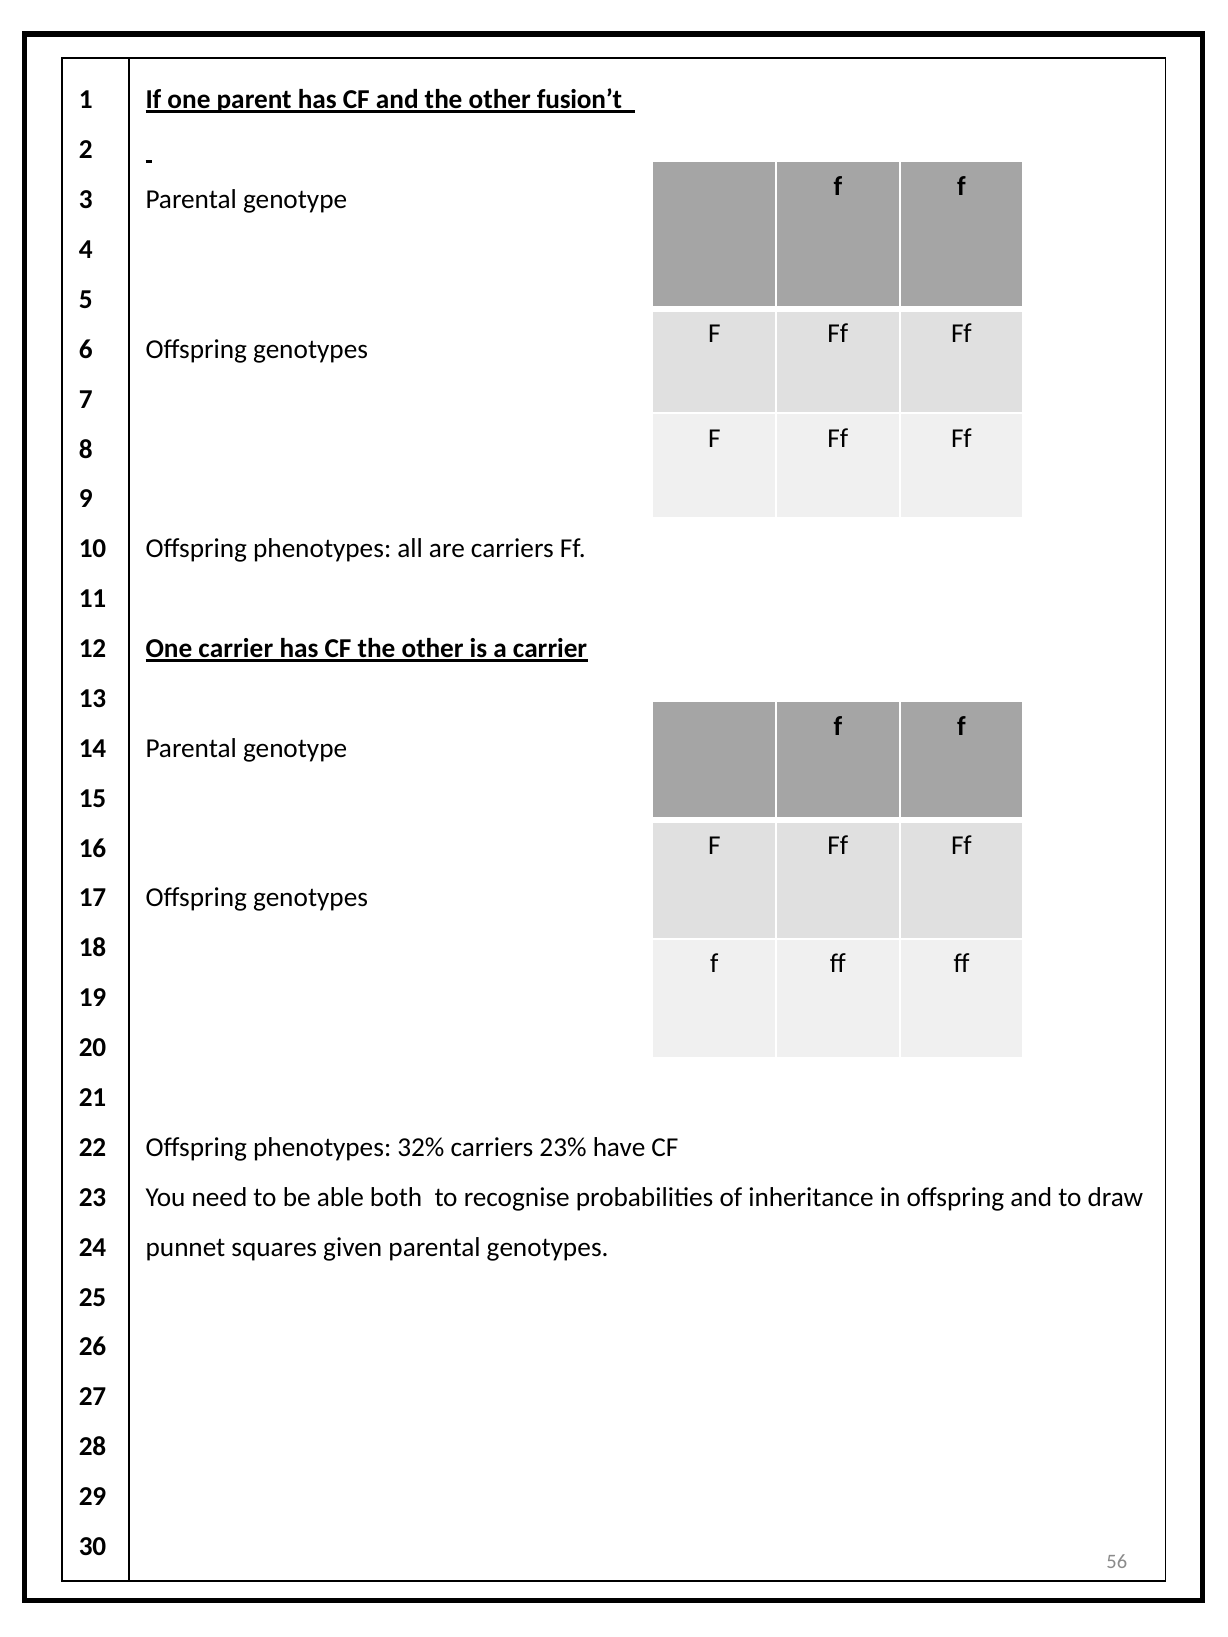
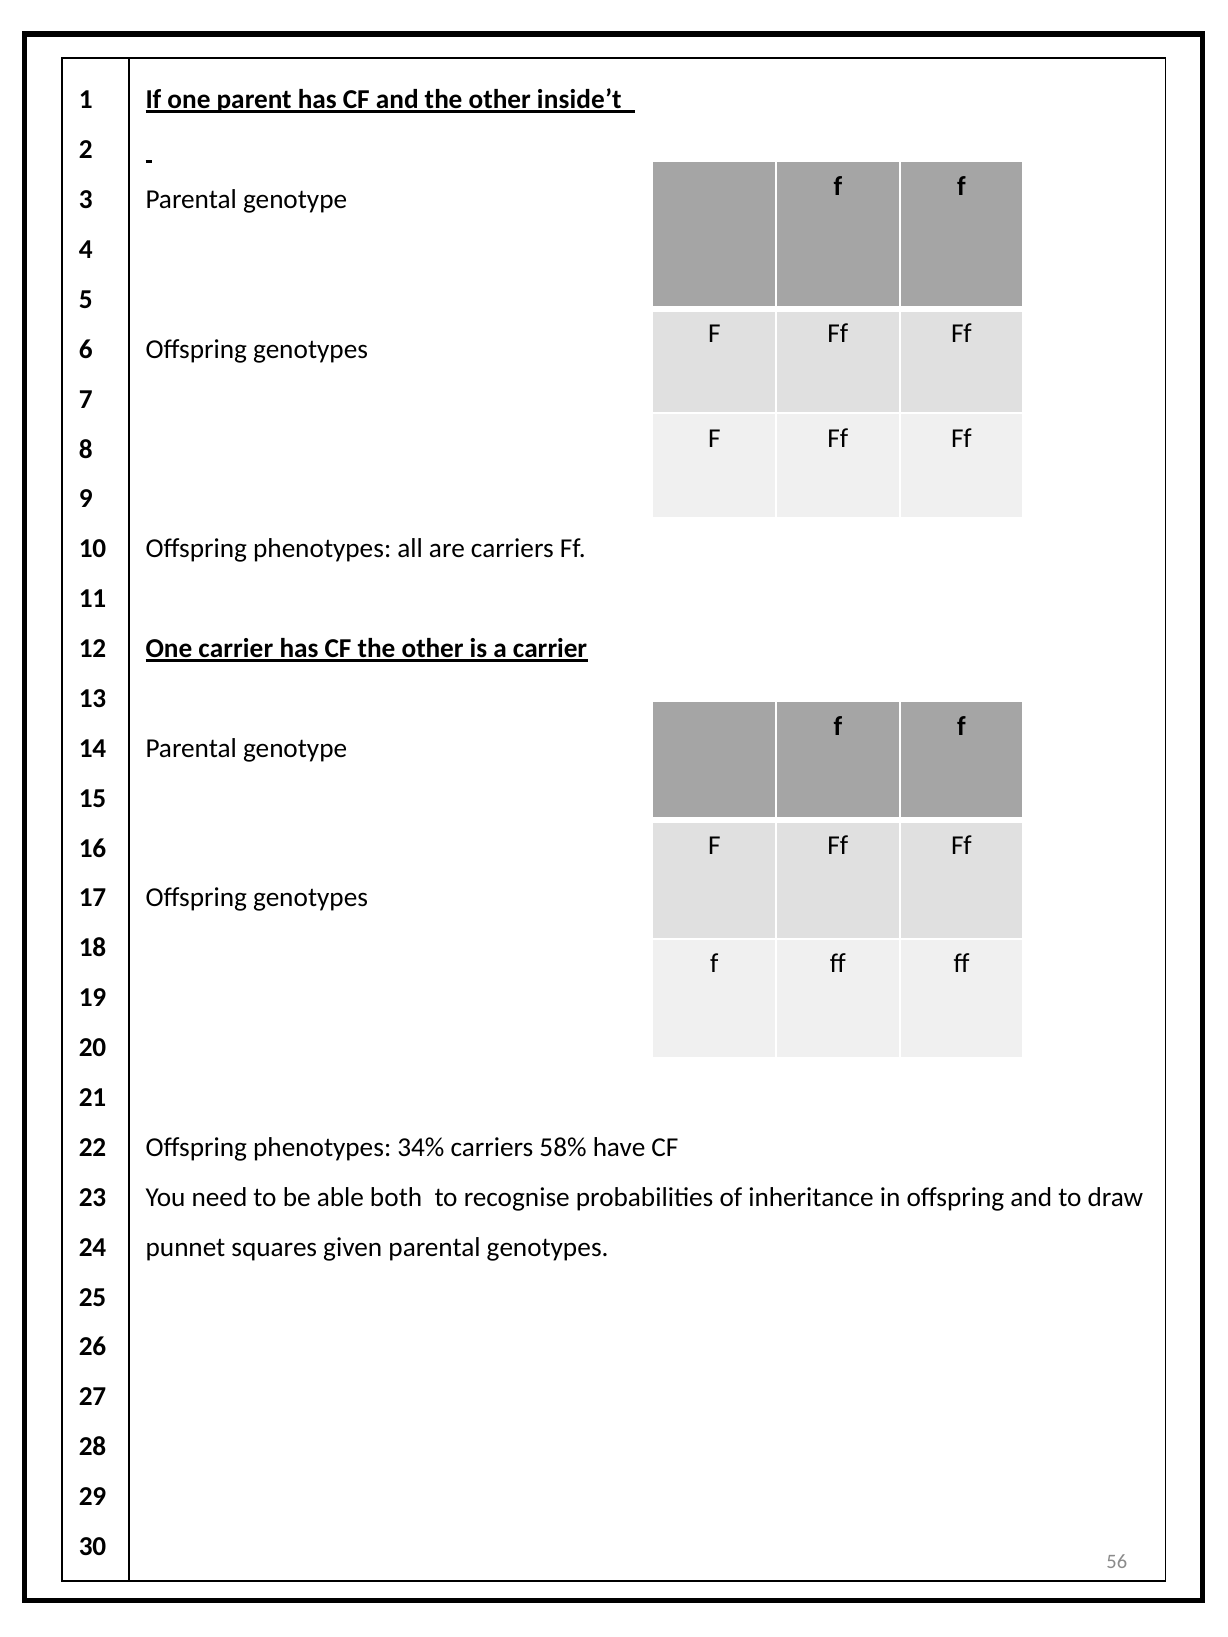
fusion’t: fusion’t -> inside’t
32%: 32% -> 34%
23%: 23% -> 58%
